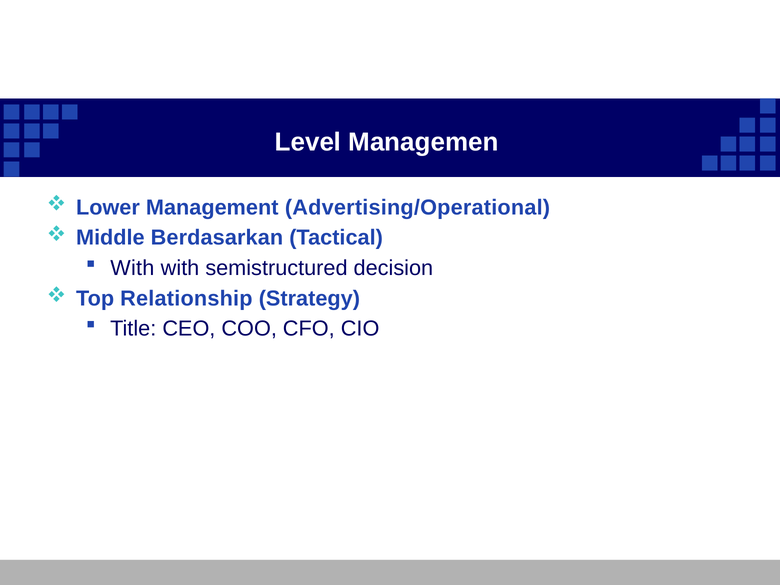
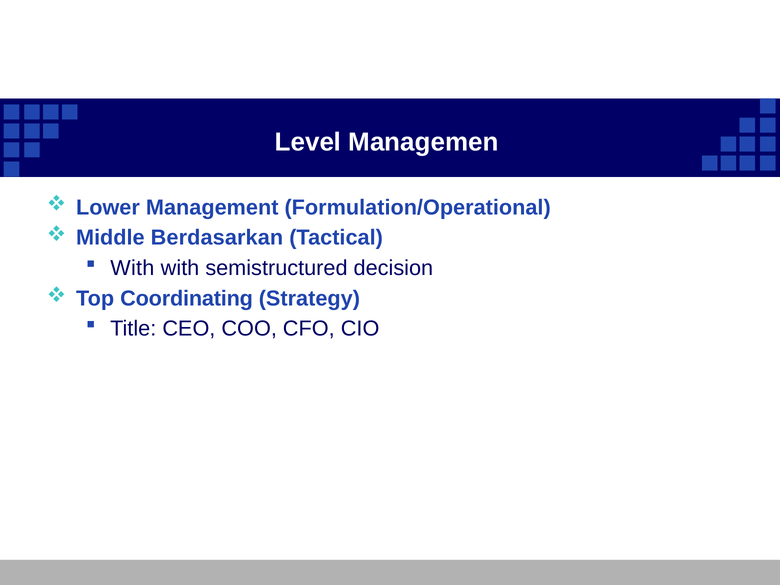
Advertising/Operational: Advertising/Operational -> Formulation/Operational
Relationship: Relationship -> Coordinating
